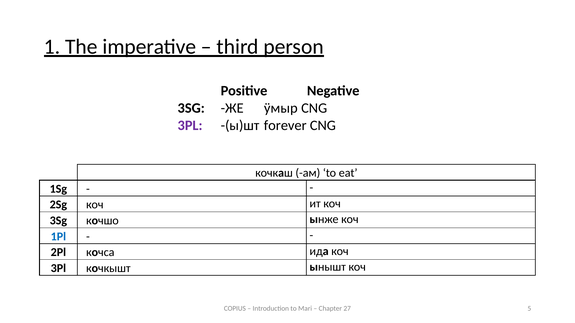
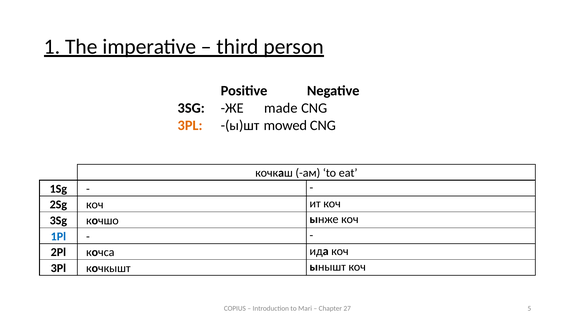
ӱмыр: ӱмыр -> made
3PL at (190, 126) colour: purple -> orange
forever: forever -> mowed
